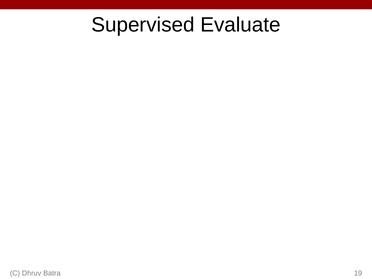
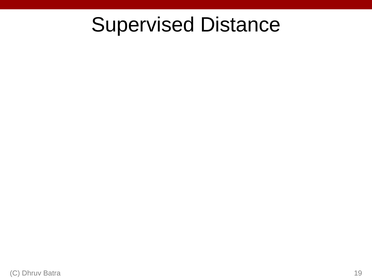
Evaluate: Evaluate -> Distance
